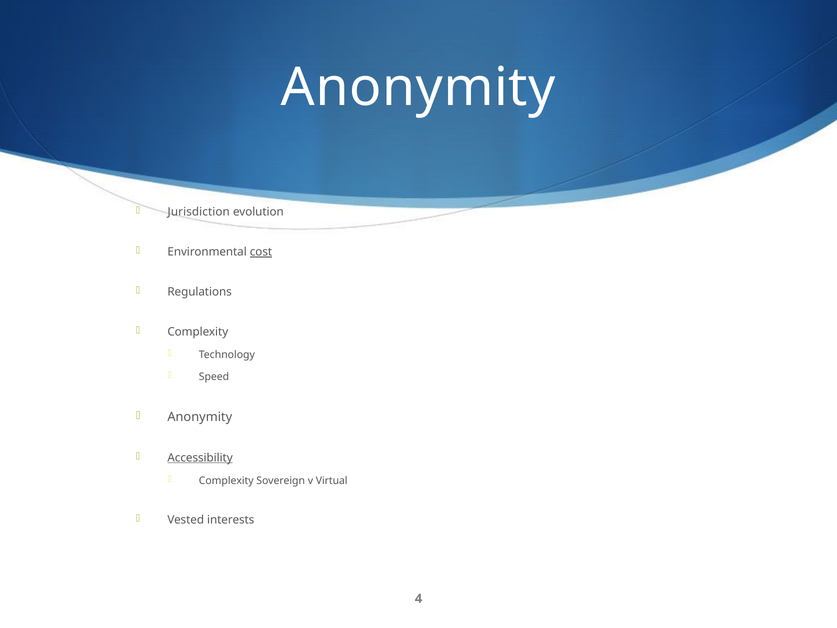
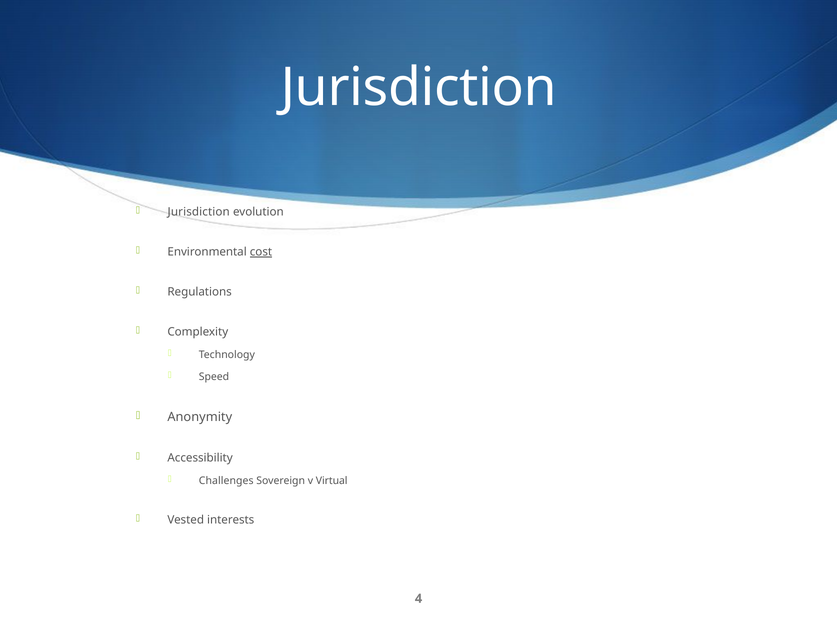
Anonymity at (418, 88): Anonymity -> Jurisdiction
Accessibility underline: present -> none
Complexity at (226, 480): Complexity -> Challenges
